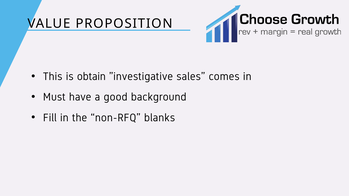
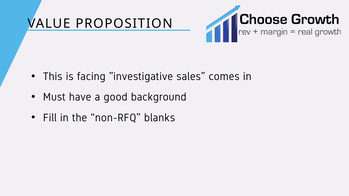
obtain: obtain -> facing
